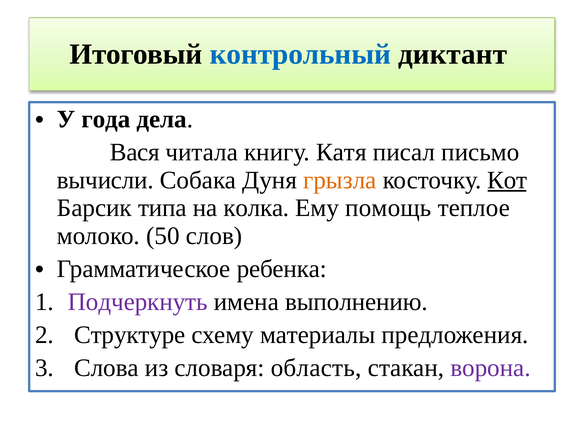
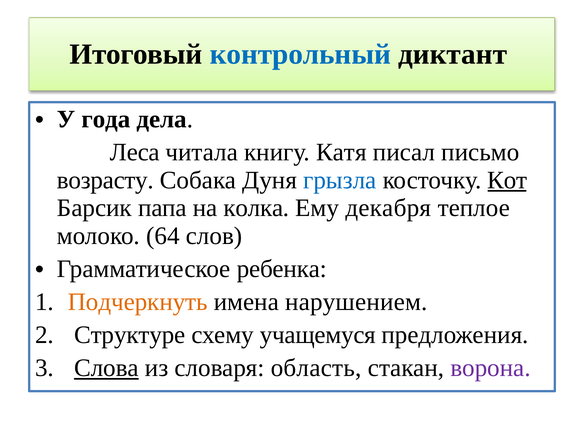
Вася: Вася -> Леса
вычисли: вычисли -> возрасту
грызла colour: orange -> blue
типа: типа -> папа
помощь: помощь -> декабря
50: 50 -> 64
Подчеркнуть colour: purple -> orange
выполнению: выполнению -> нарушением
материалы: материалы -> учащемуся
Слова underline: none -> present
